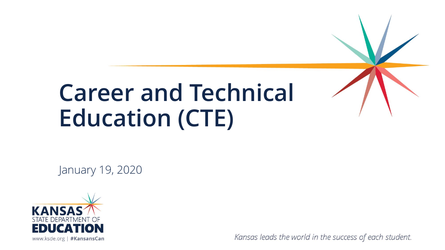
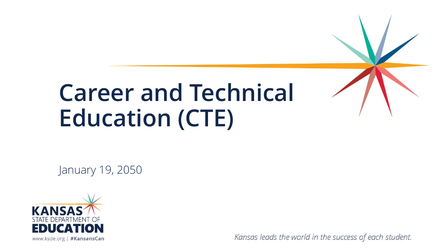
2020: 2020 -> 2050
